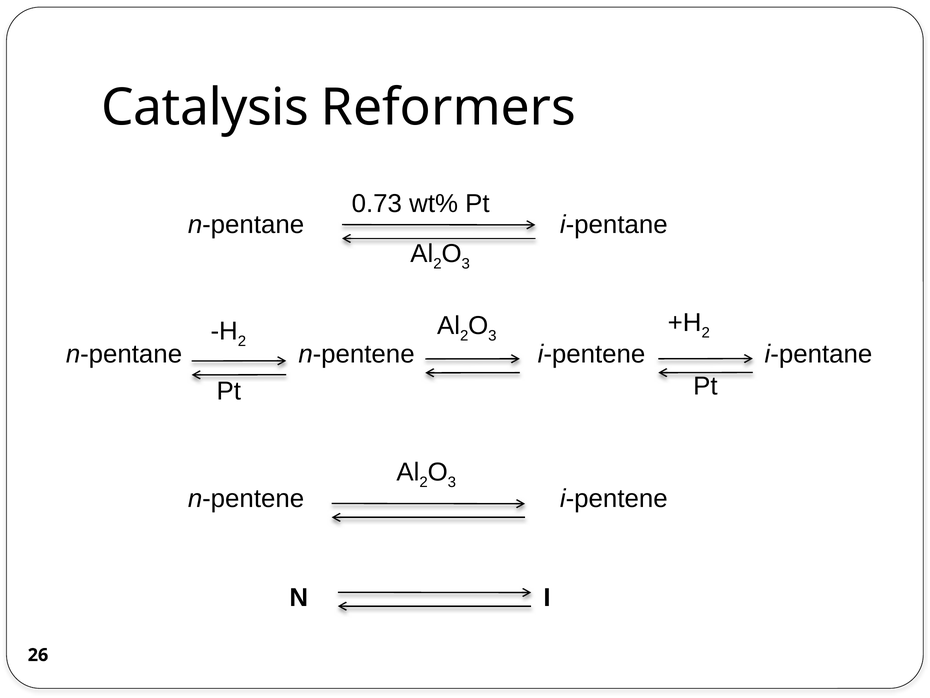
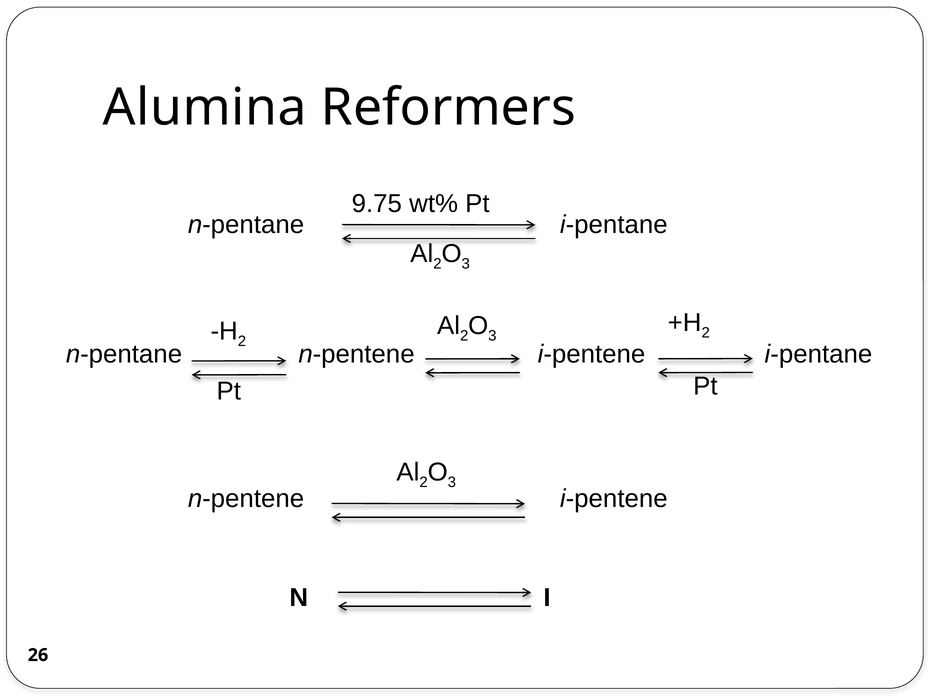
Catalysis: Catalysis -> Alumina
0.73: 0.73 -> 9.75
